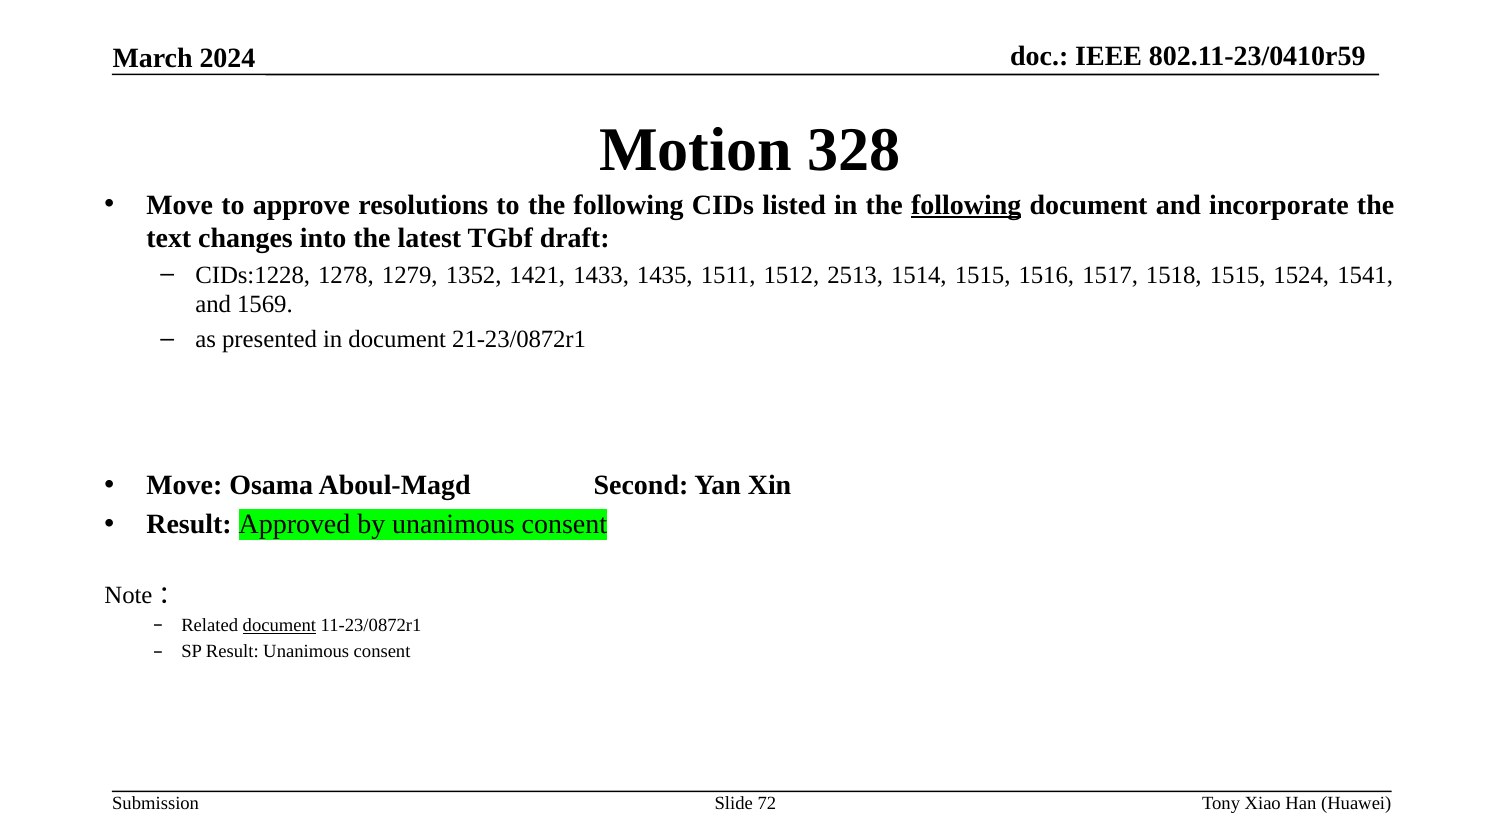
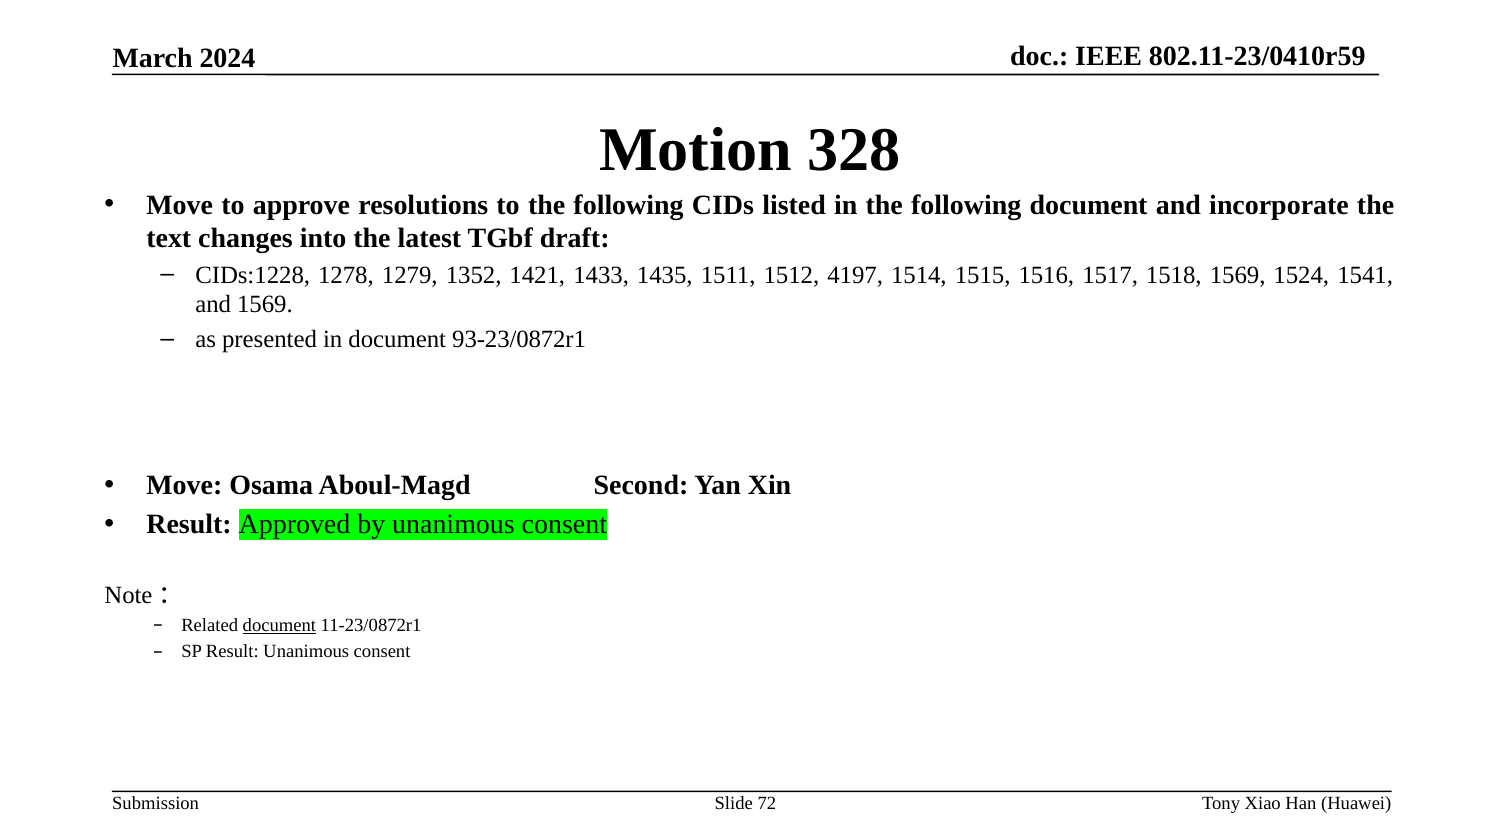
following at (966, 205) underline: present -> none
2513: 2513 -> 4197
1518 1515: 1515 -> 1569
21-23/0872r1: 21-23/0872r1 -> 93-23/0872r1
